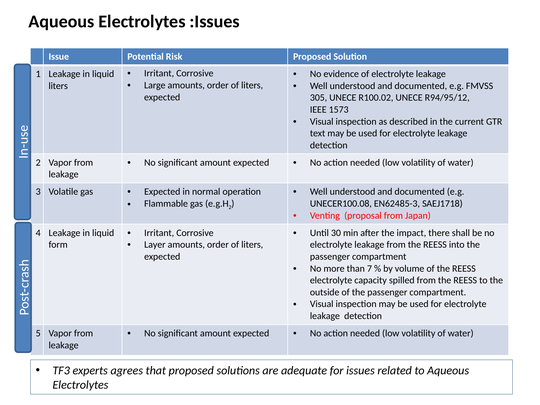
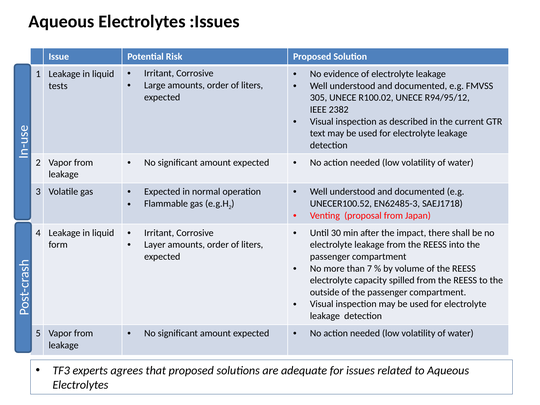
liters at (58, 86): liters -> tests
1573: 1573 -> 2382
UNECER100.08: UNECER100.08 -> UNECER100.52
